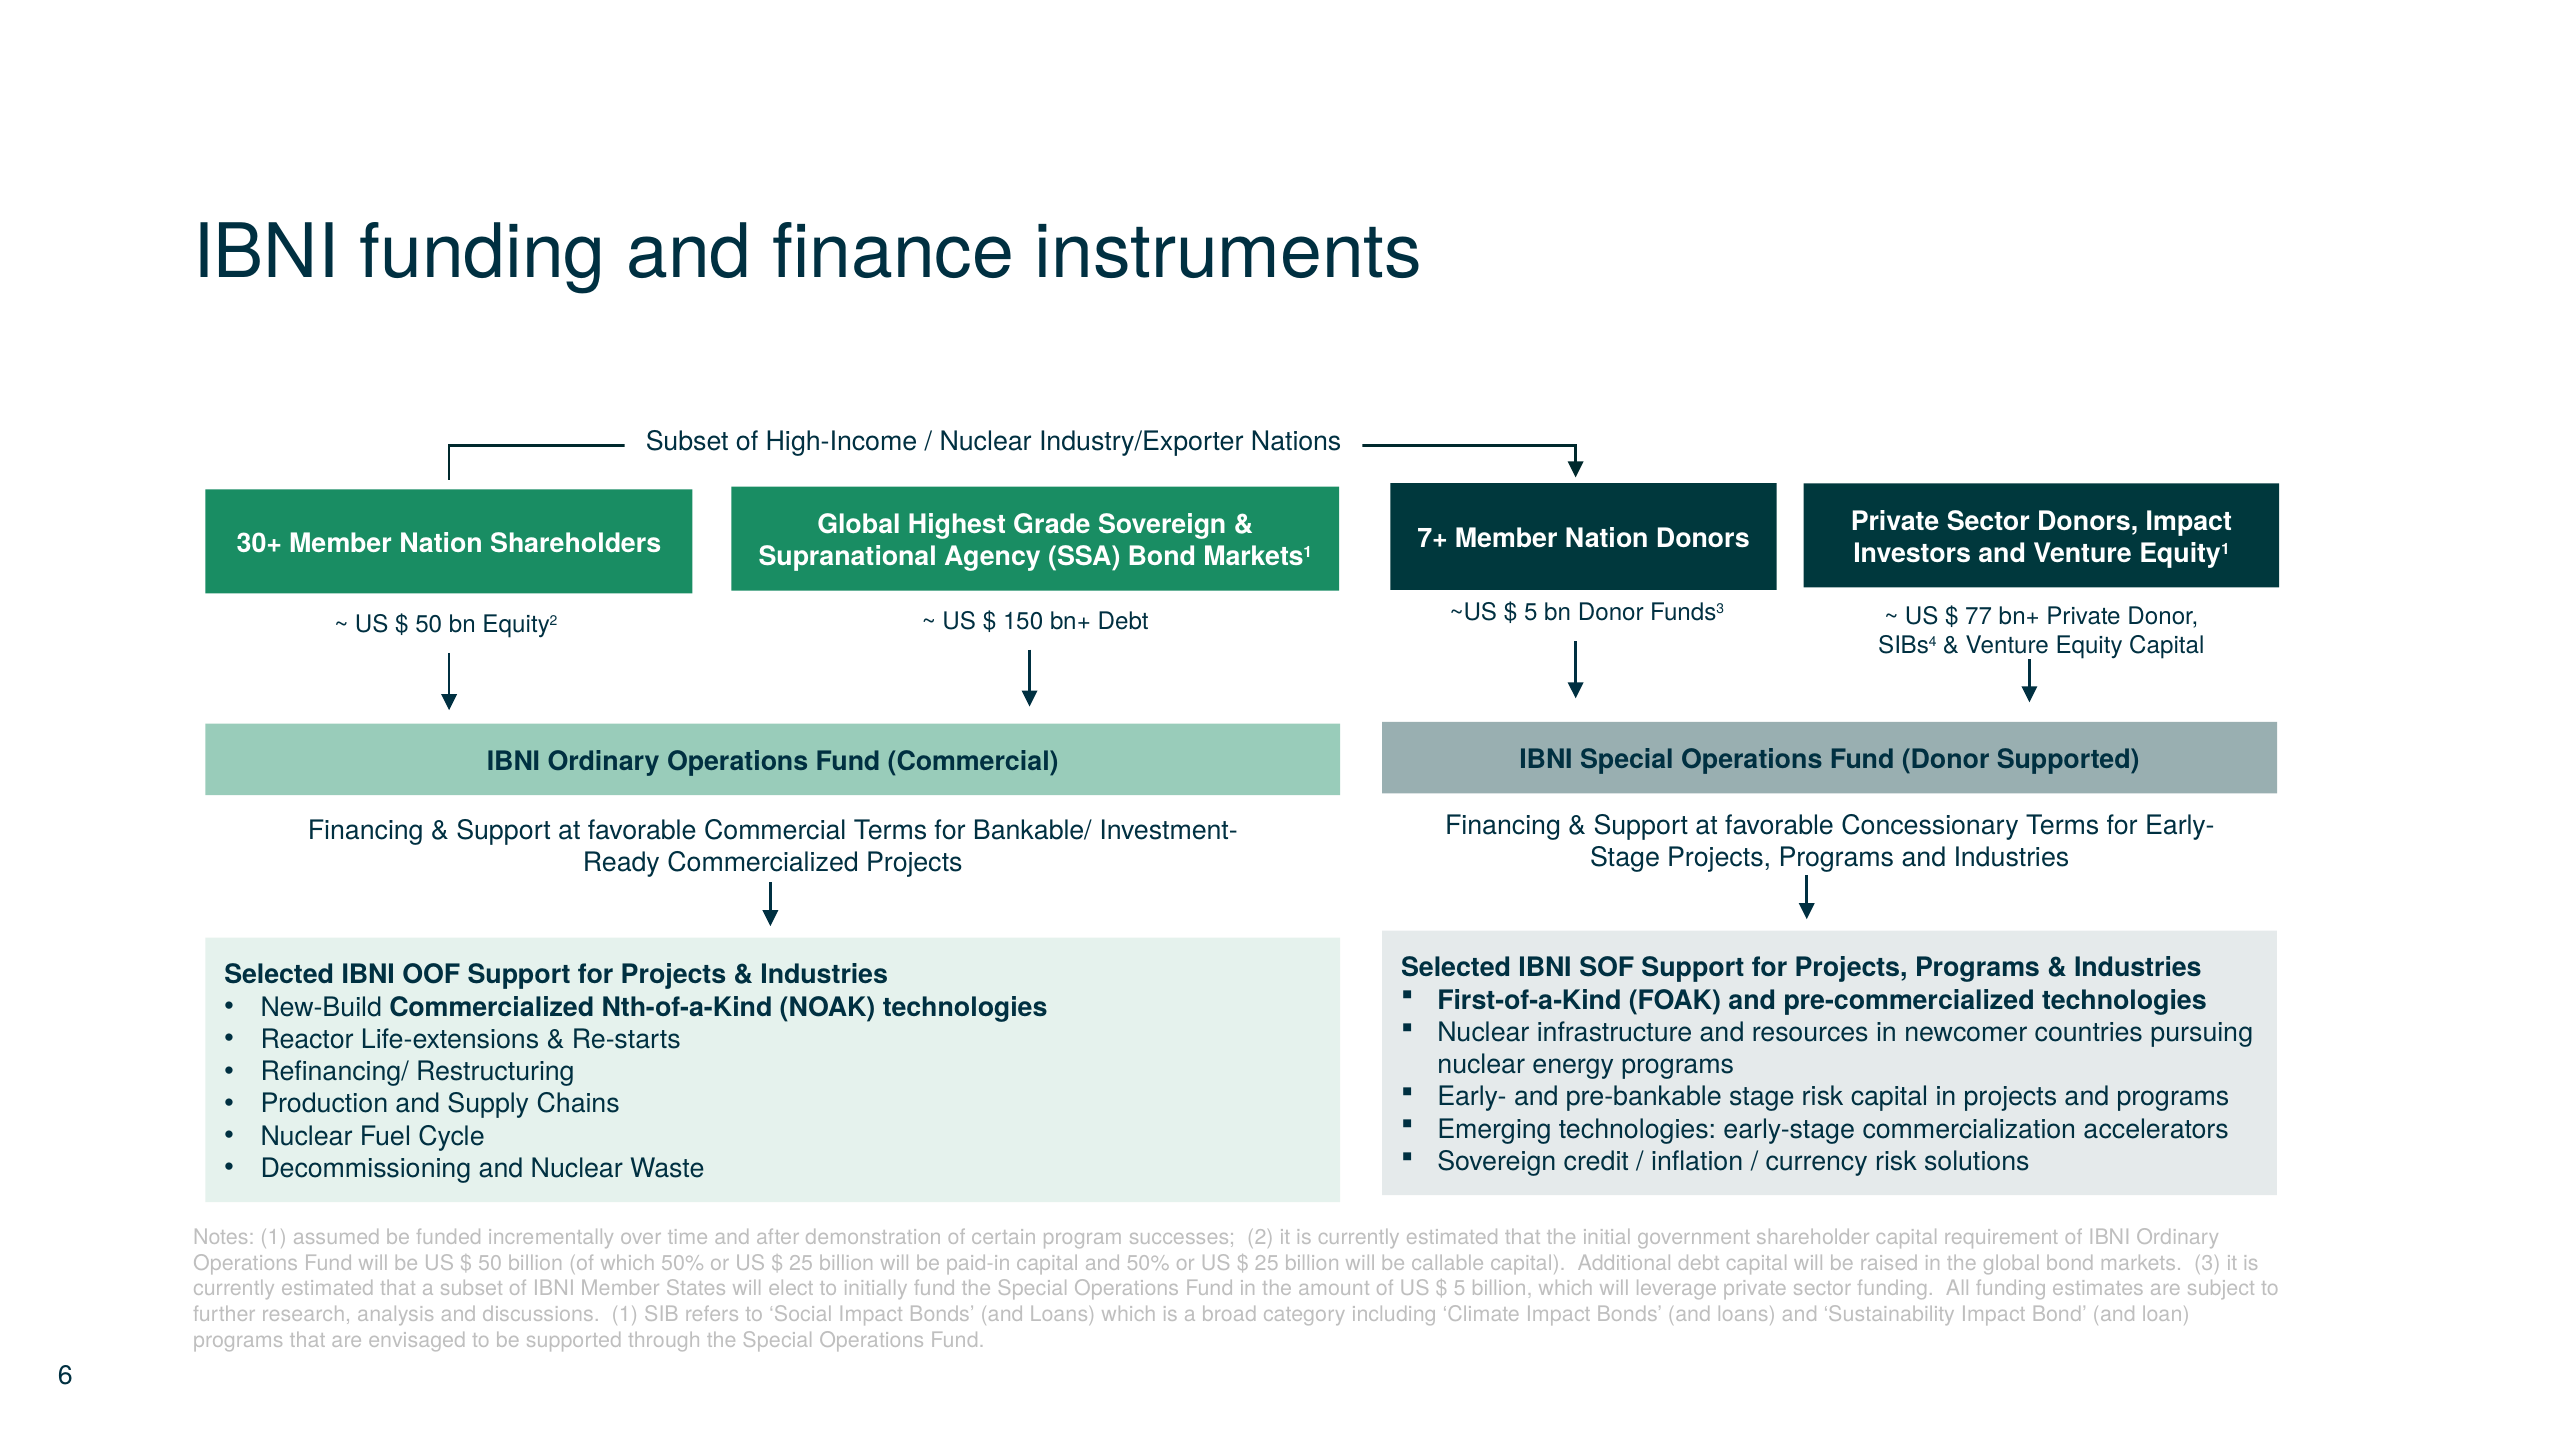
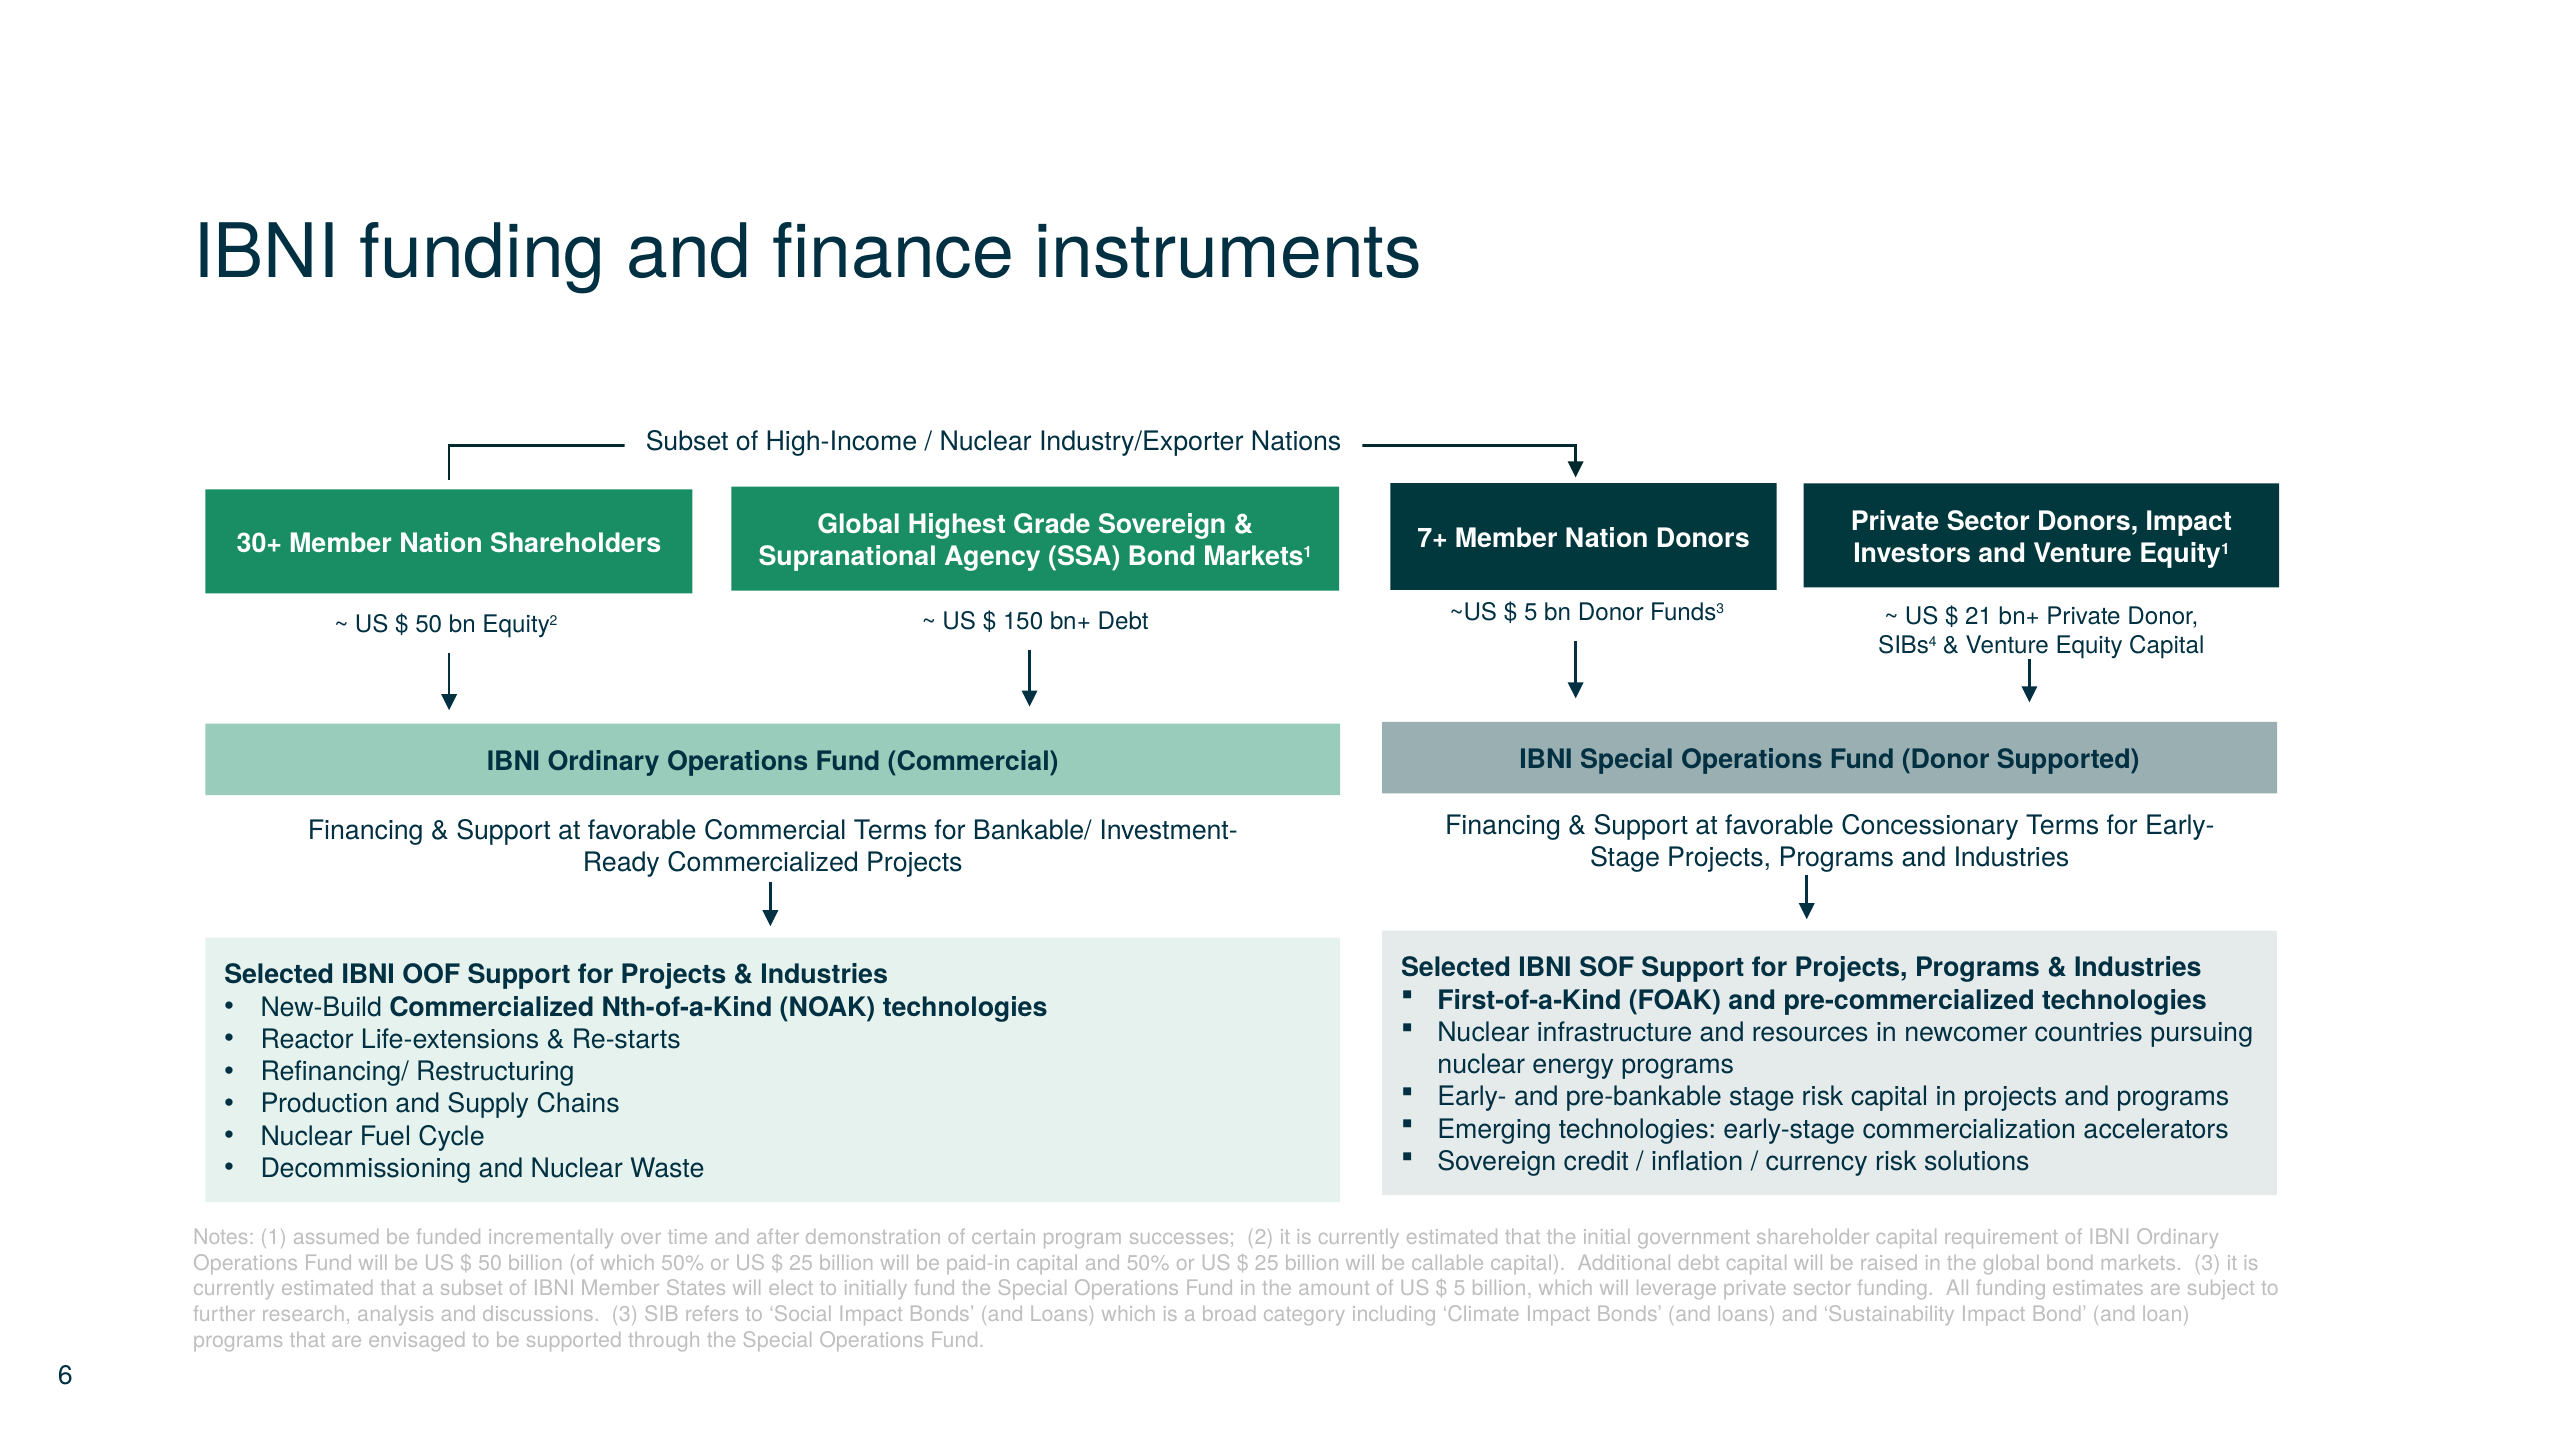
77: 77 -> 21
discussions 1: 1 -> 3
